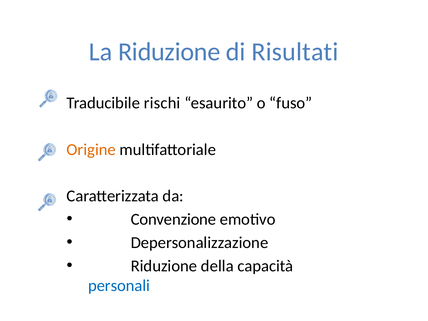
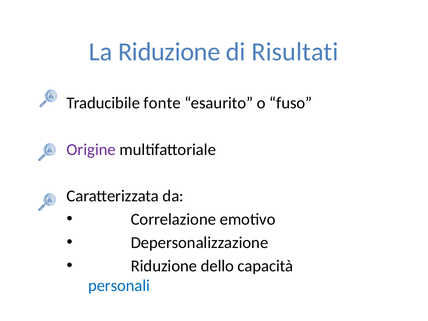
rischi: rischi -> fonte
Origine colour: orange -> purple
Convenzione: Convenzione -> Correlazione
della: della -> dello
